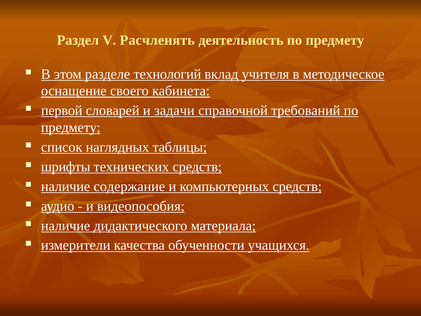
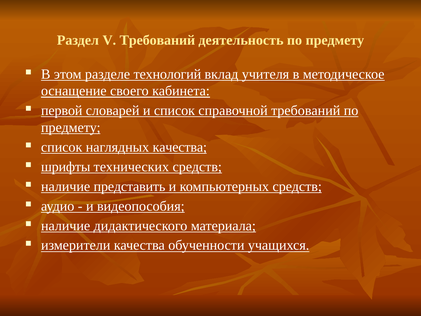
V Расчленять: Расчленять -> Требований
и задачи: задачи -> список
наглядных таблицы: таблицы -> качества
содержание: содержание -> представить
